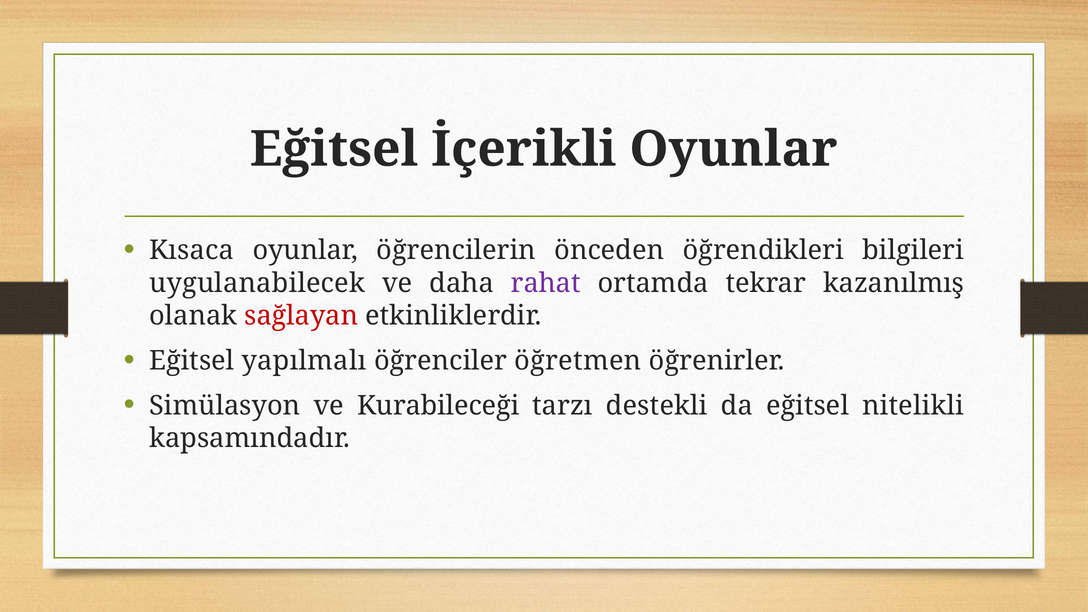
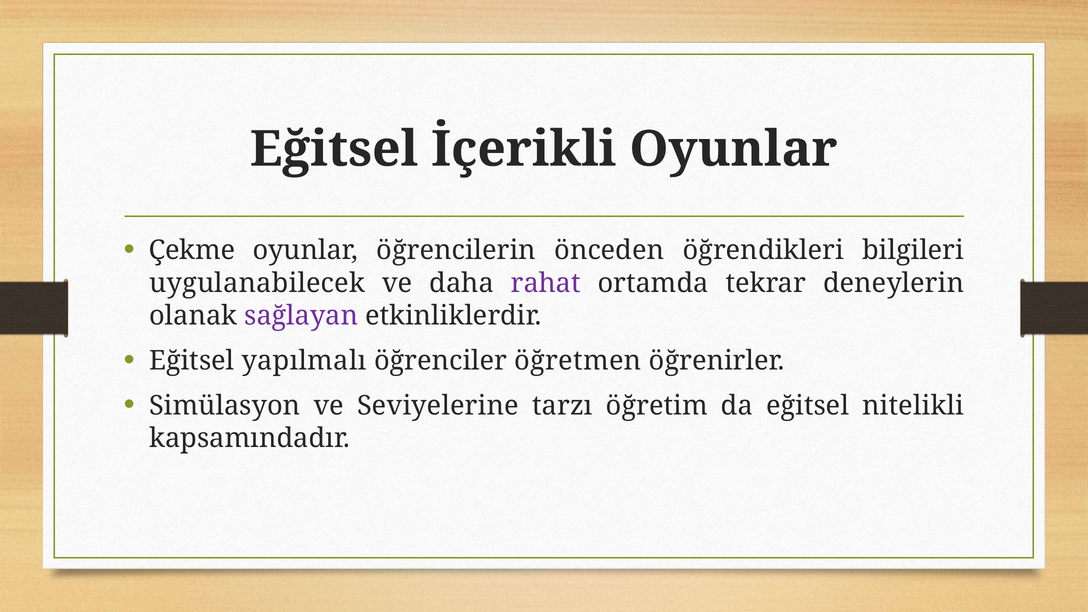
Kısaca: Kısaca -> Çekme
kazanılmış: kazanılmış -> deneylerin
sağlayan colour: red -> purple
Kurabileceği: Kurabileceği -> Seviyelerine
destekli: destekli -> öğretim
